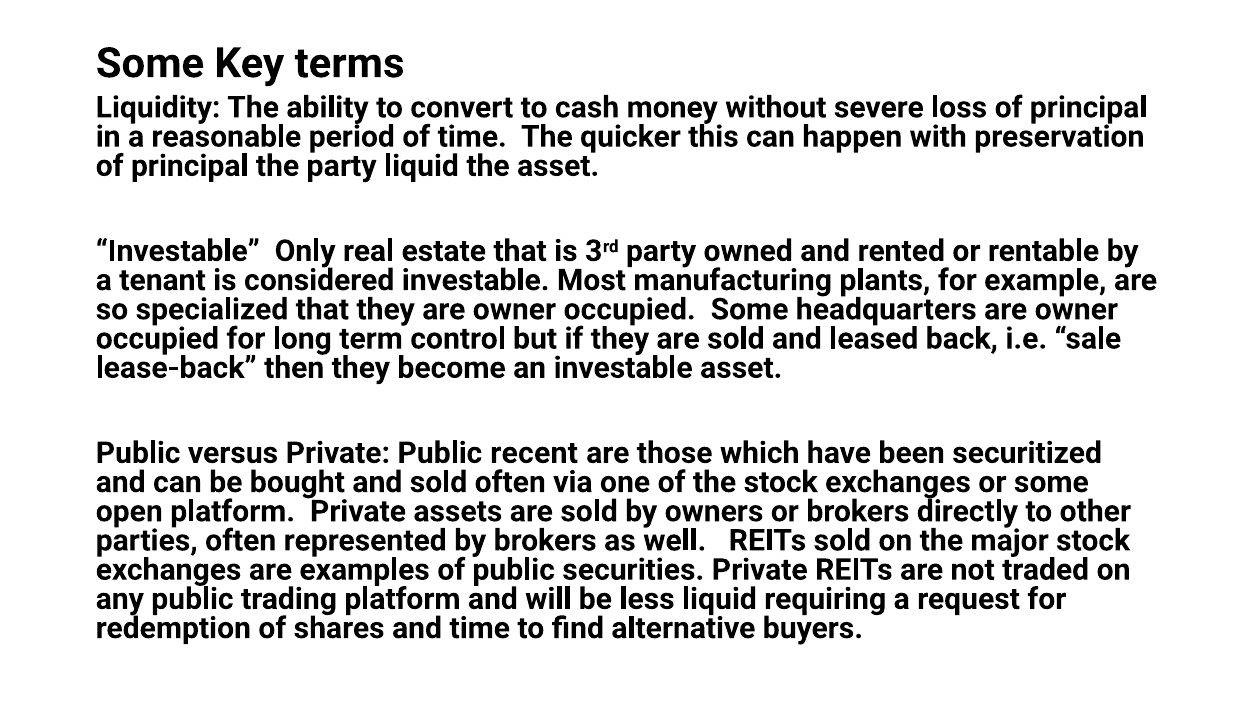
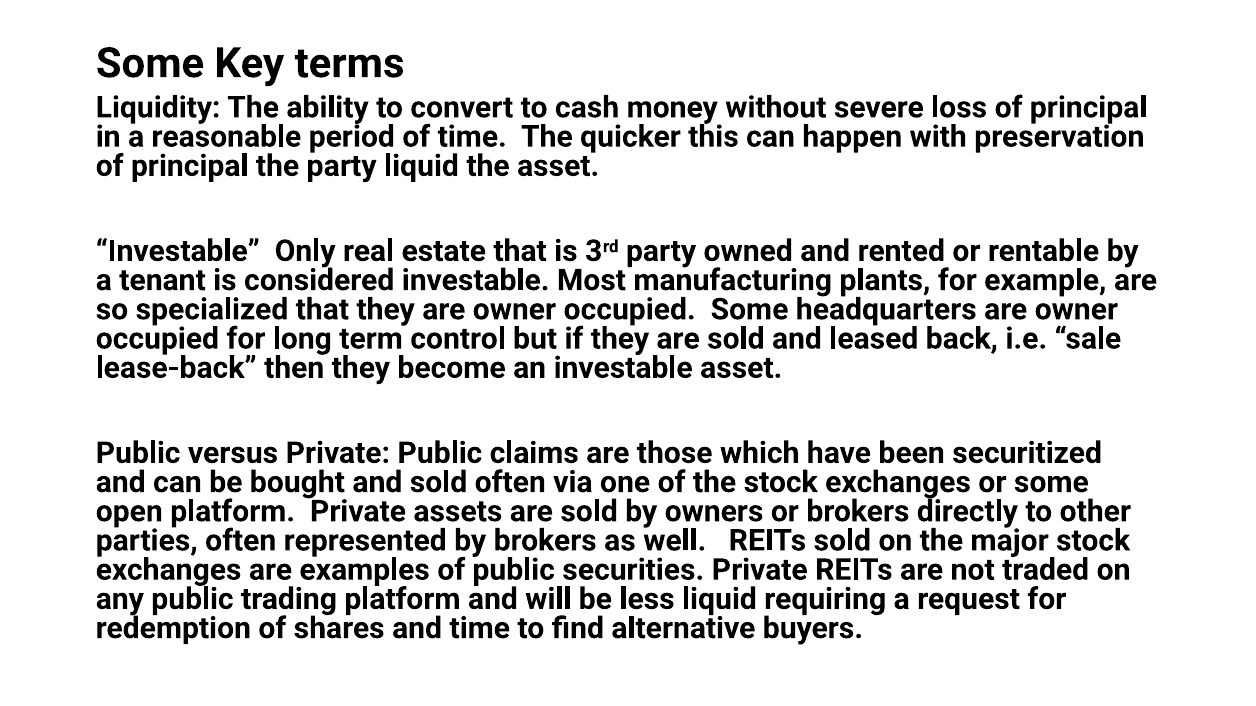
recent: recent -> claims
